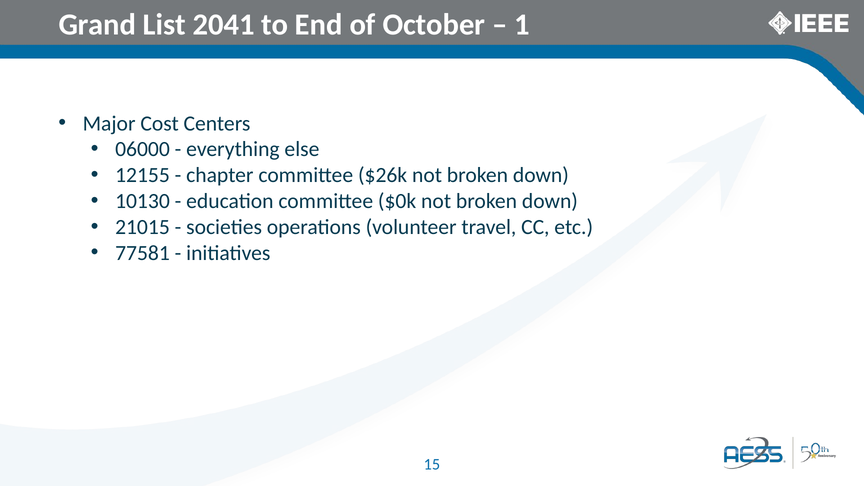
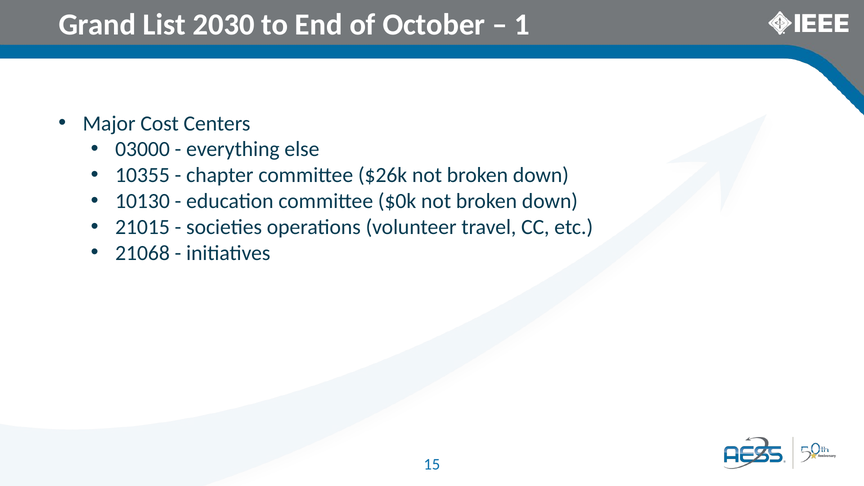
2041: 2041 -> 2030
06000: 06000 -> 03000
12155: 12155 -> 10355
77581: 77581 -> 21068
